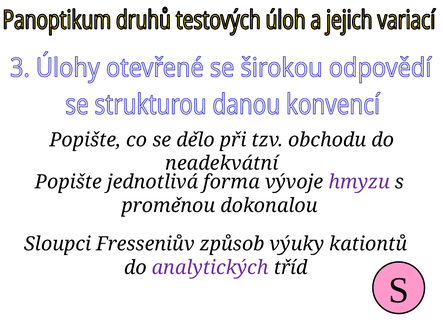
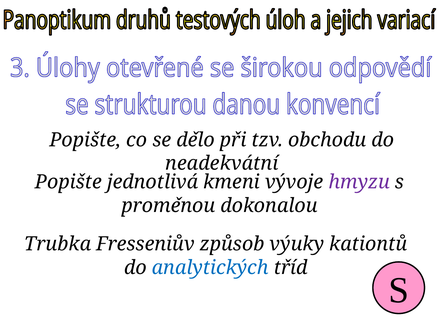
forma: forma -> kmeni
Sloupci: Sloupci -> Trubka
analytických colour: purple -> blue
